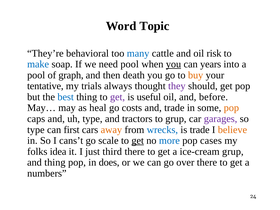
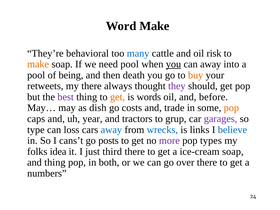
Word Topic: Topic -> Make
make at (38, 64) colour: blue -> orange
can years: years -> away
graph: graph -> being
tentative: tentative -> retweets
my trials: trials -> there
best colour: blue -> purple
get at (117, 97) colour: purple -> orange
useful: useful -> words
heal: heal -> dish
uh type: type -> year
first: first -> loss
away at (111, 130) colour: orange -> blue
is trade: trade -> links
believe colour: orange -> blue
scale: scale -> posts
get at (138, 141) underline: present -> none
more colour: blue -> purple
cases: cases -> types
ice-cream grup: grup -> soap
does: does -> both
